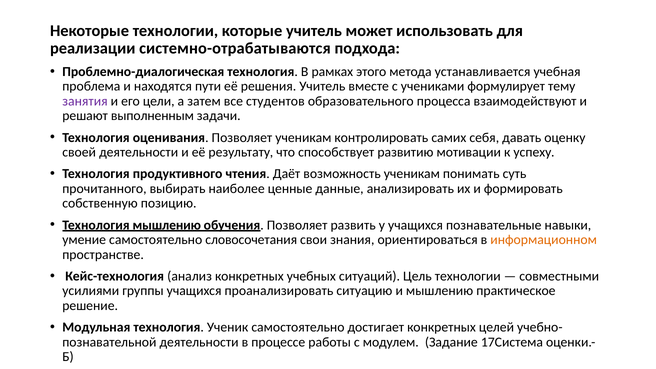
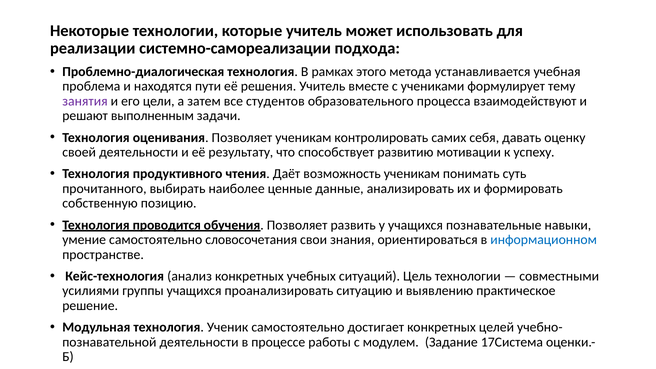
системно-отрабатываются: системно-отрабатываются -> системно-самореализации
Технология мышлению: мышлению -> проводится
информационном colour: orange -> blue
и мышлению: мышлению -> выявлению
